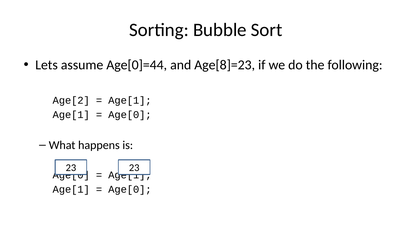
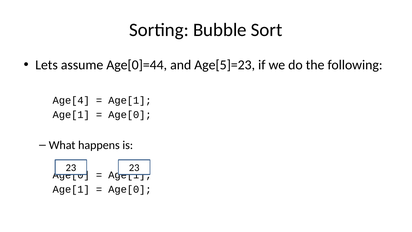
Age[8]=23: Age[8]=23 -> Age[5]=23
Age[2: Age[2 -> Age[4
